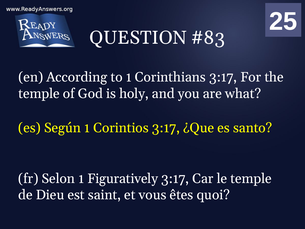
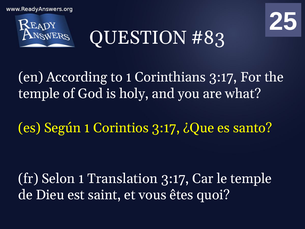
Figuratively: Figuratively -> Translation
